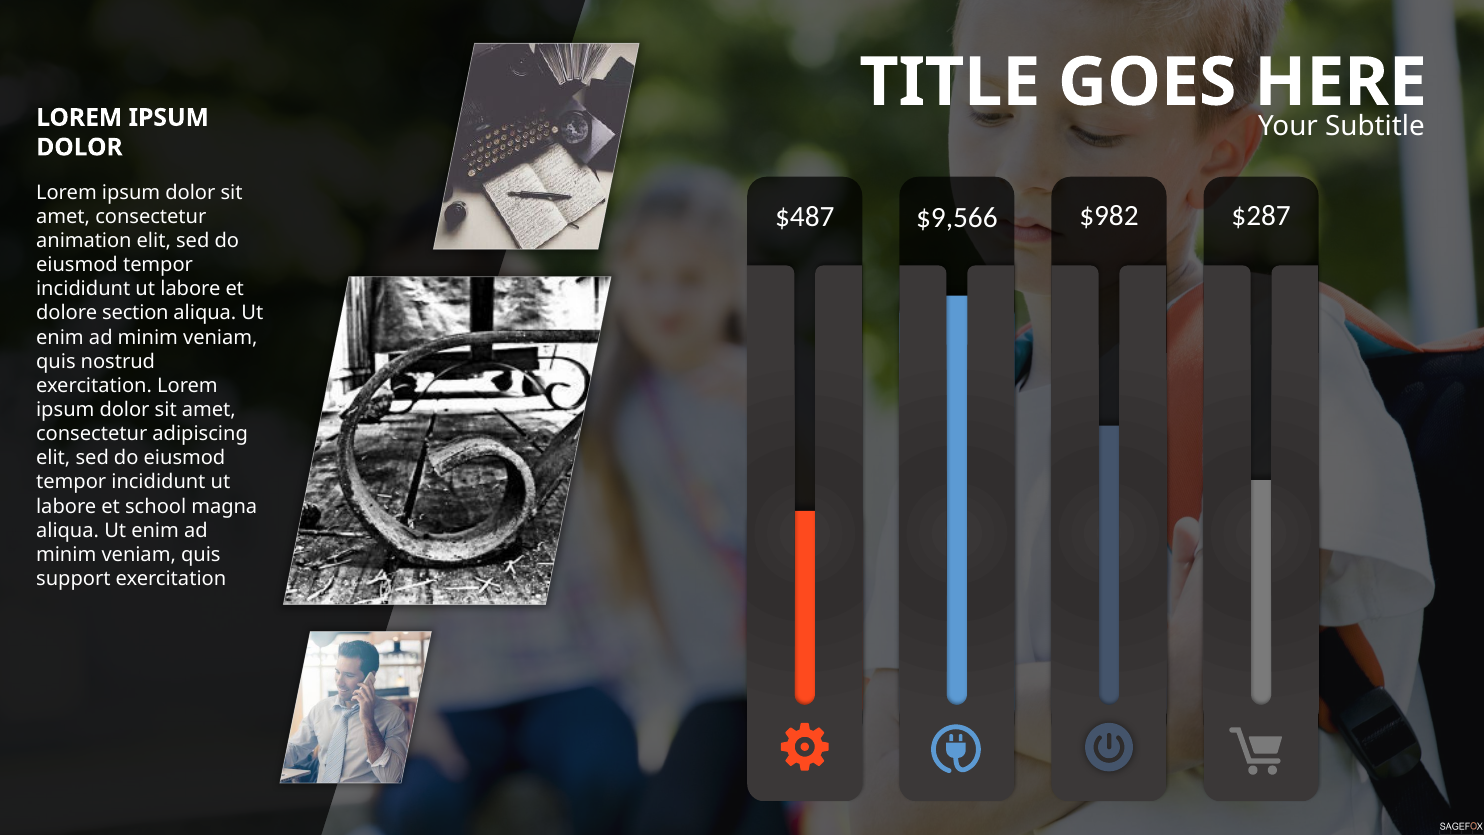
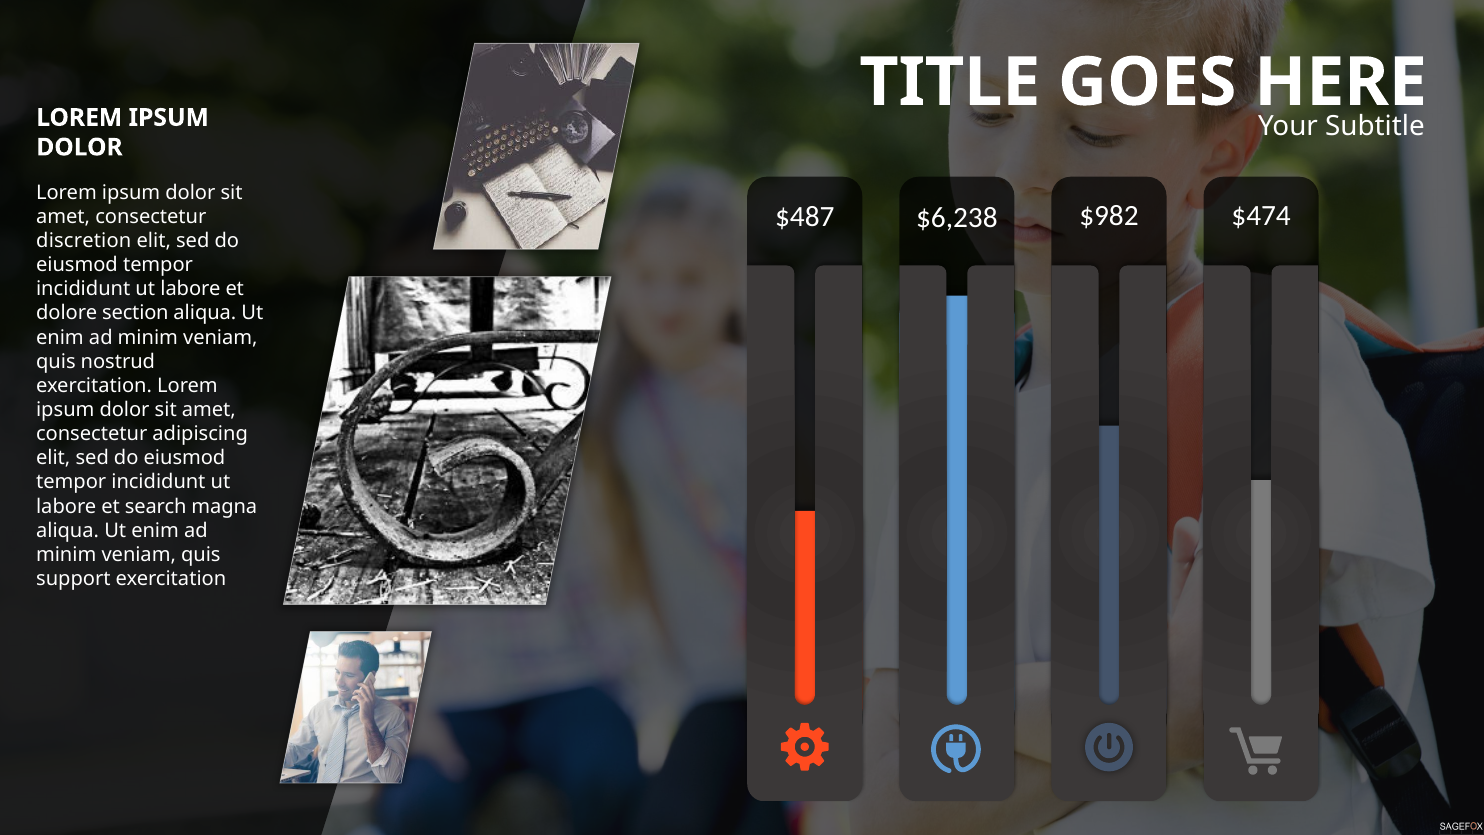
$9,566: $9,566 -> $6,238
$287: $287 -> $474
animation: animation -> discretion
school: school -> search
